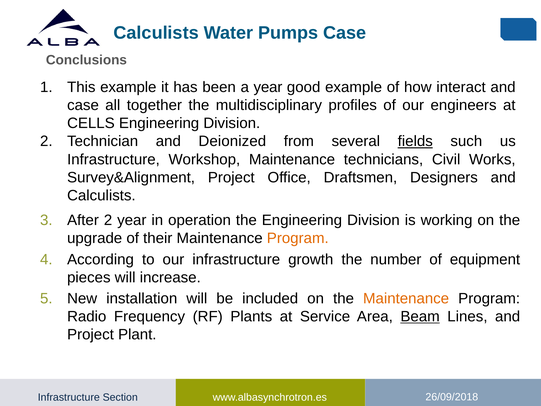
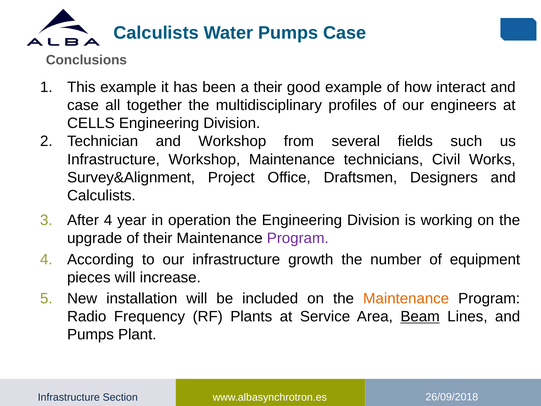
a year: year -> their
and Deionized: Deionized -> Workshop
fields underline: present -> none
After 2: 2 -> 4
Program at (298, 238) colour: orange -> purple
Project at (90, 334): Project -> Pumps
